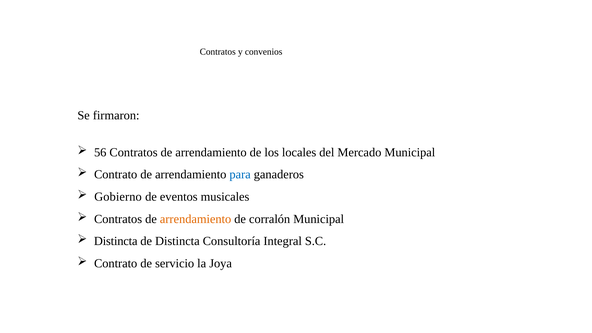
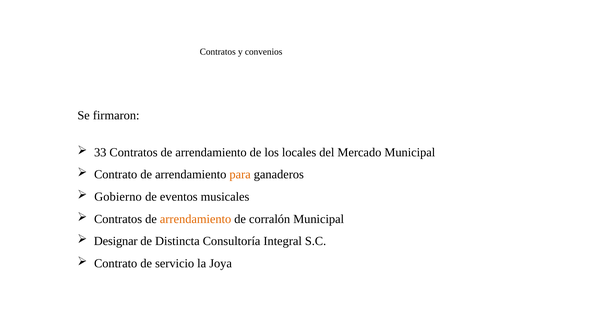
56: 56 -> 33
para colour: blue -> orange
Distincta at (116, 241): Distincta -> Designar
